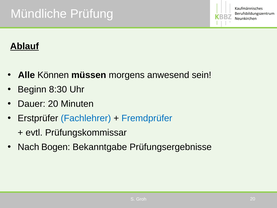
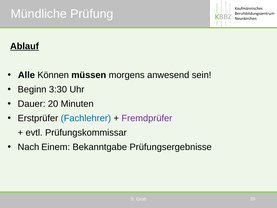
8:30: 8:30 -> 3:30
Fremdprüfer colour: blue -> purple
Bogen: Bogen -> Einem
